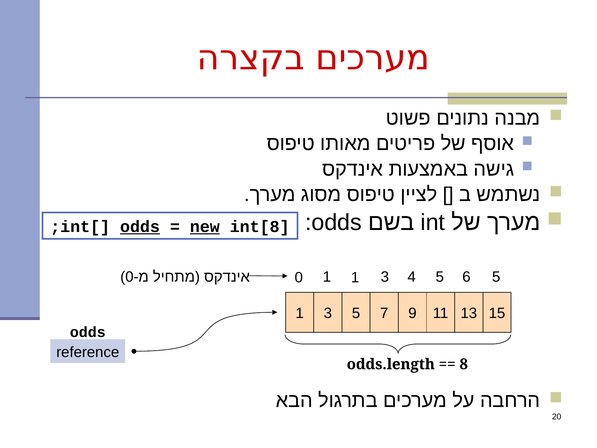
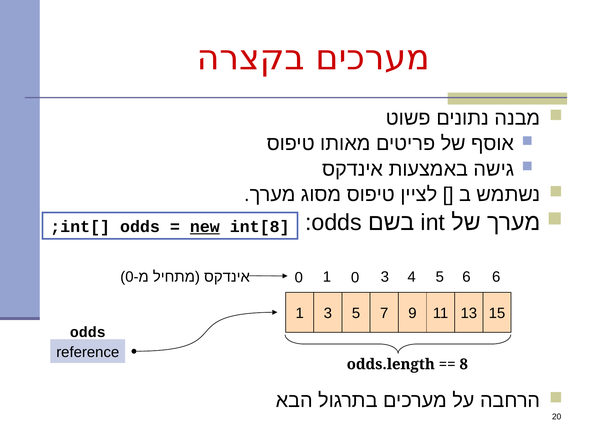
odds at (140, 227) underline: present -> none
1 1: 1 -> 0
6 5: 5 -> 6
